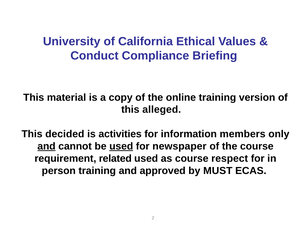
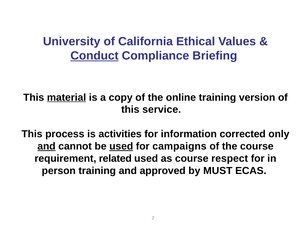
Conduct underline: none -> present
material underline: none -> present
alleged: alleged -> service
decided: decided -> process
members: members -> corrected
newspaper: newspaper -> campaigns
